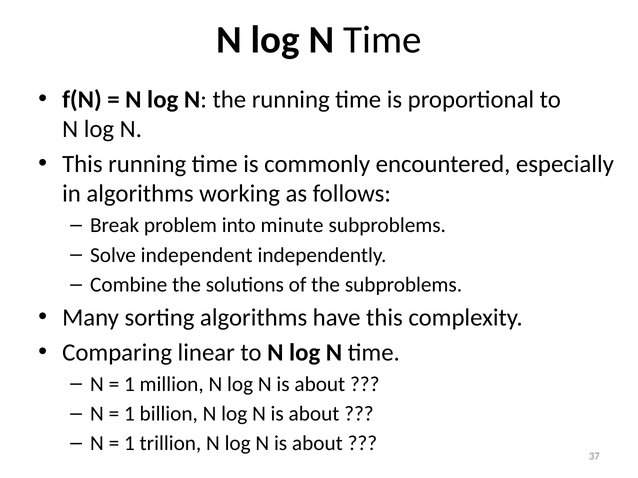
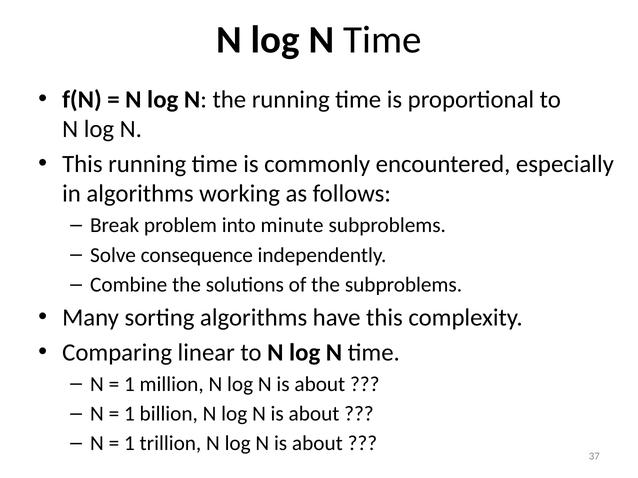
independent: independent -> consequence
